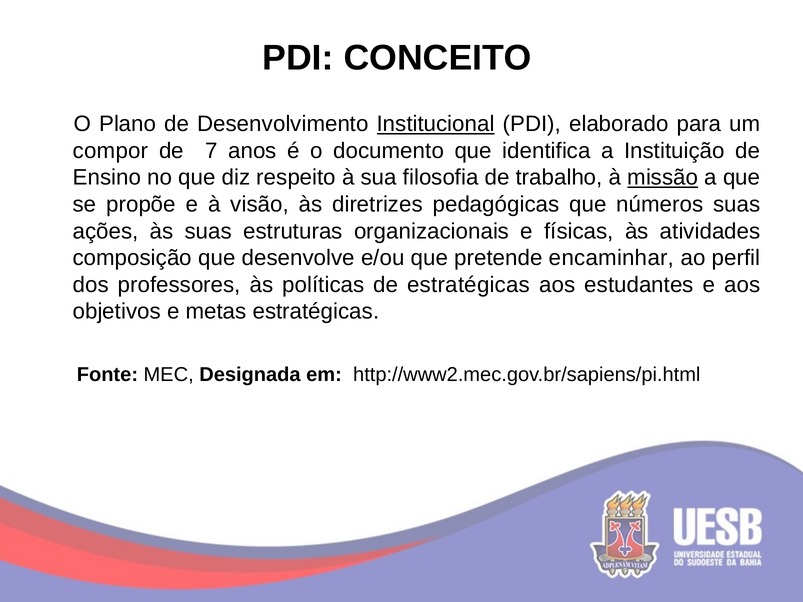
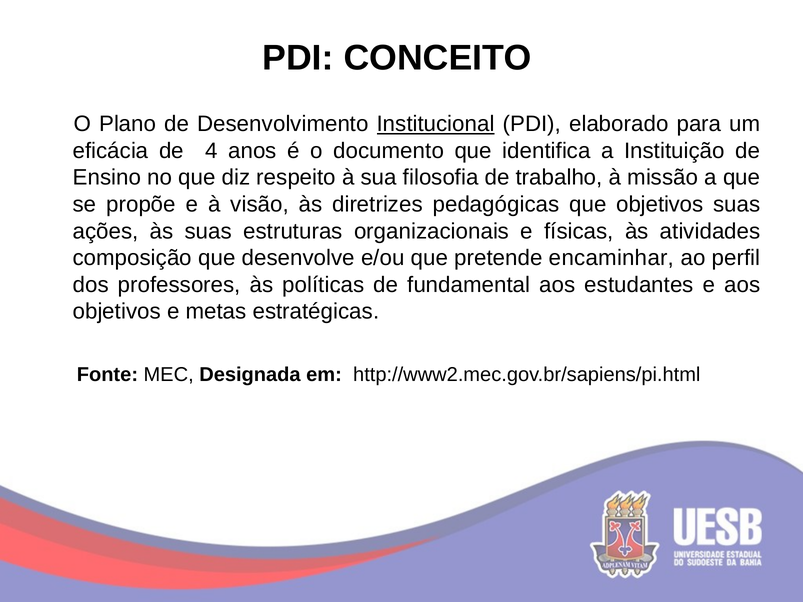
compor: compor -> eficácia
7: 7 -> 4
missão underline: present -> none
que números: números -> objetivos
de estratégicas: estratégicas -> fundamental
